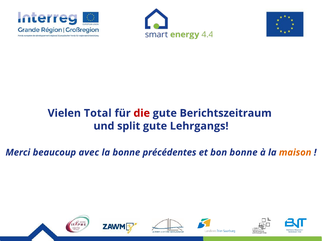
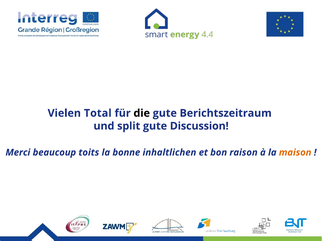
die colour: red -> black
Lehrgangs: Lehrgangs -> Discussion
avec: avec -> toits
précédentes: précédentes -> inhaltlichen
bon bonne: bonne -> raison
